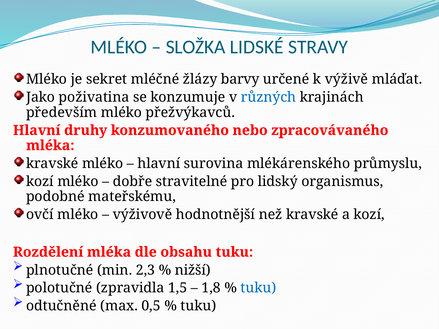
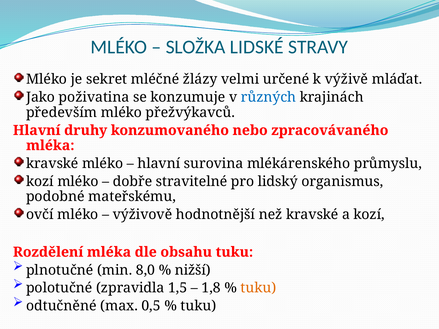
barvy: barvy -> velmi
2,3: 2,3 -> 8,0
tuku at (259, 288) colour: blue -> orange
